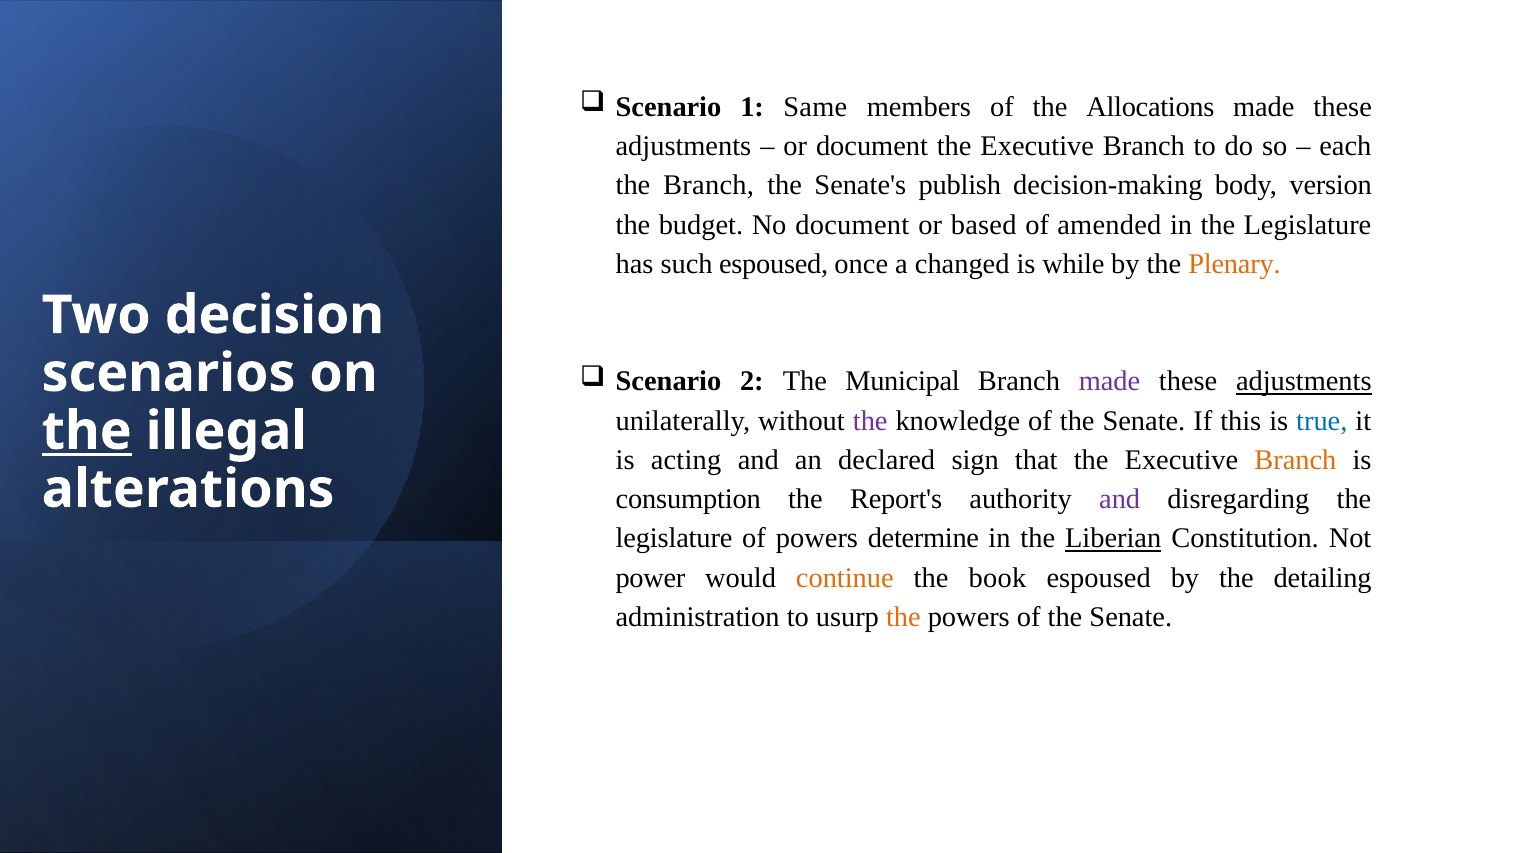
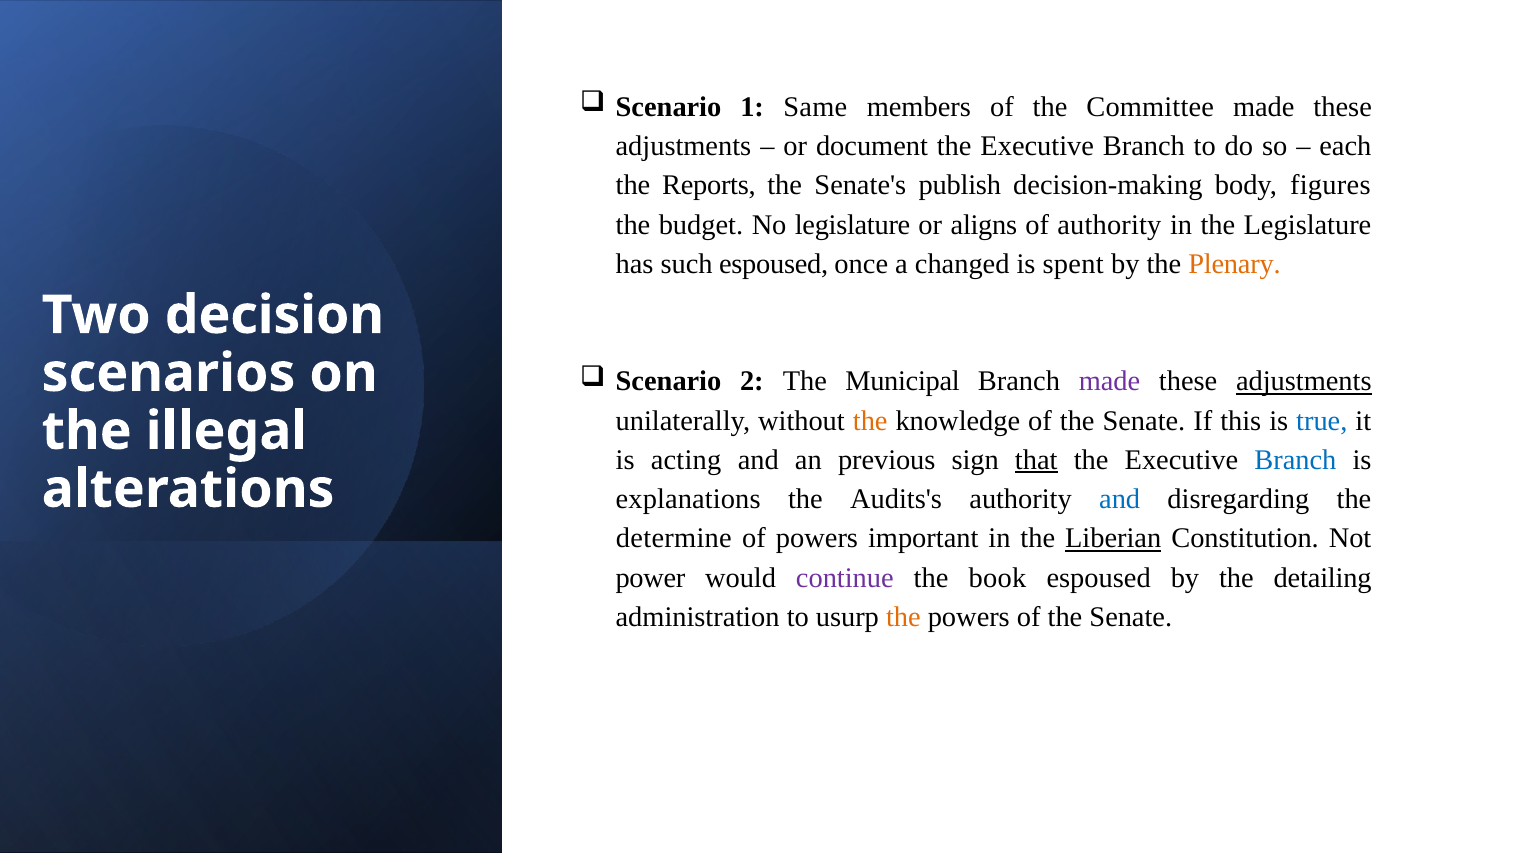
Allocations: Allocations -> Committee
the Branch: Branch -> Reports
version: version -> figures
No document: document -> legislature
based: based -> aligns
of amended: amended -> authority
while: while -> spent
the at (870, 421) colour: purple -> orange
the at (87, 431) underline: present -> none
declared: declared -> previous
that underline: none -> present
Branch at (1295, 460) colour: orange -> blue
consumption: consumption -> explanations
Report's: Report's -> Audits's
and at (1120, 499) colour: purple -> blue
legislature at (674, 538): legislature -> determine
determine: determine -> important
continue colour: orange -> purple
